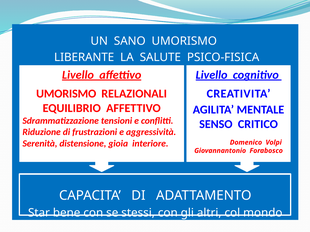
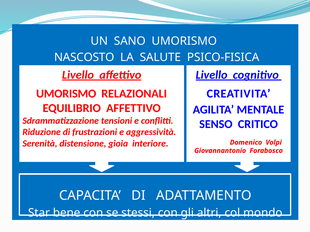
LIBERANTE: LIBERANTE -> NASCOSTO
